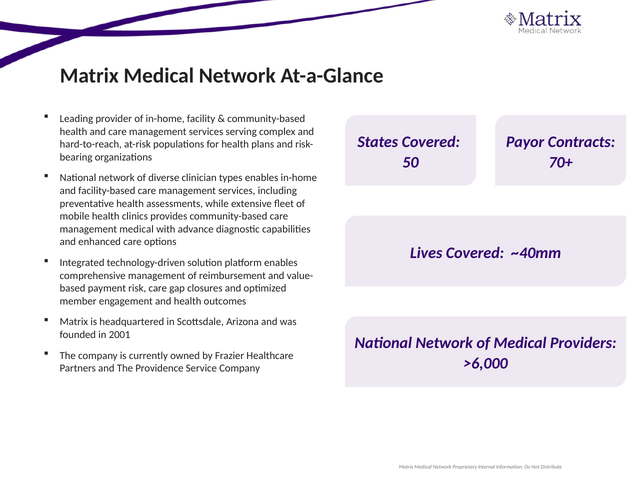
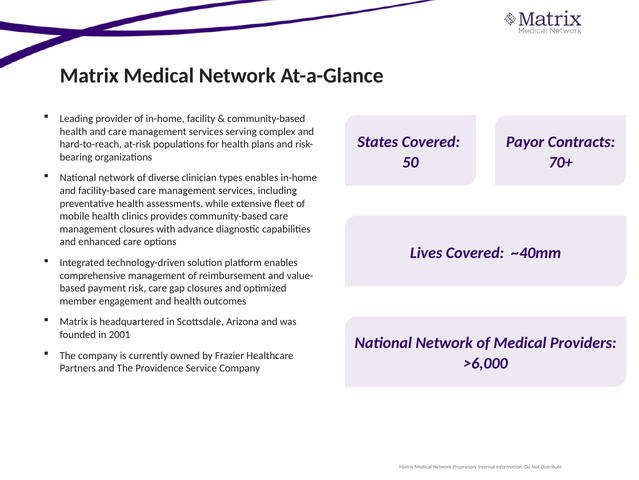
management medical: medical -> closures
